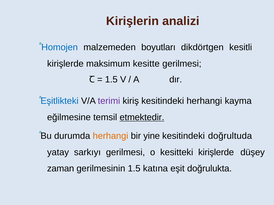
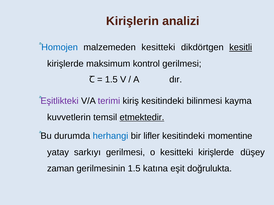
malzemeden boyutları: boyutları -> kesitteki
kesitli underline: none -> present
kesitte: kesitte -> kontrol
Eşitlikteki colour: blue -> purple
kesitindeki herhangi: herhangi -> bilinmesi
eğilmesine: eğilmesine -> kuvvetlerin
herhangi at (111, 136) colour: orange -> blue
yine: yine -> lifler
doğrultuda: doğrultuda -> momentine
